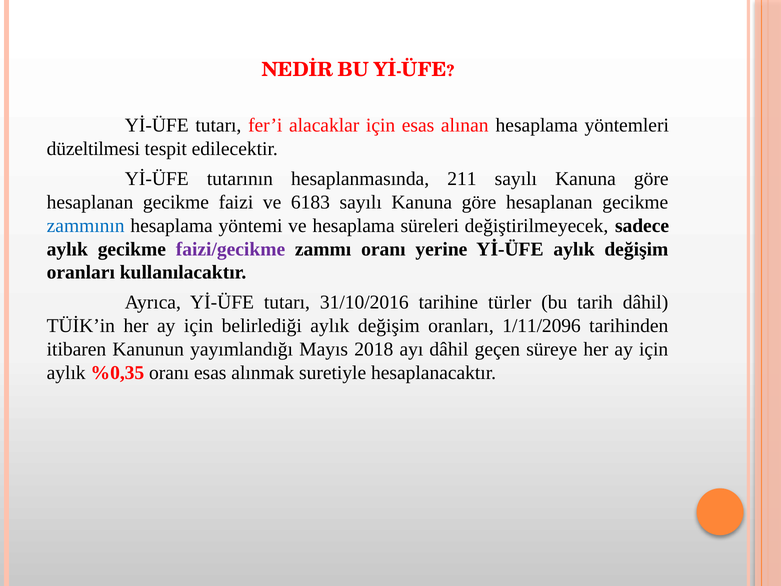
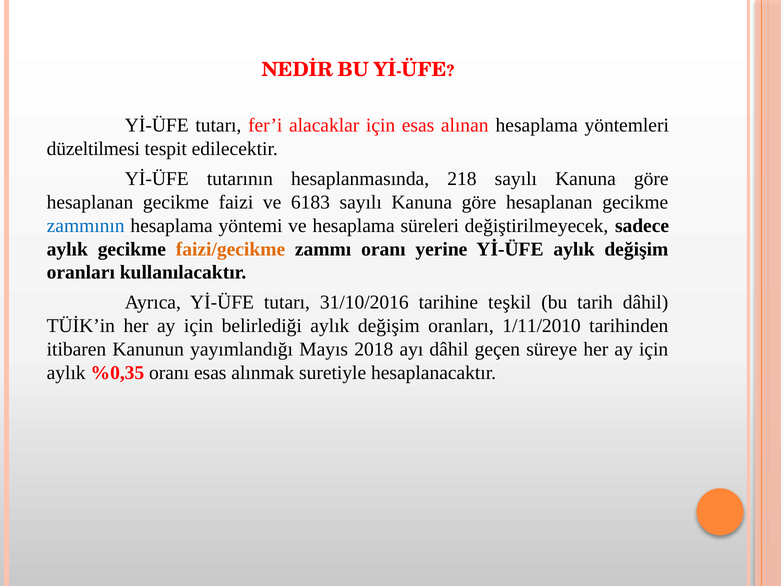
211: 211 -> 218
faizi/gecikme colour: purple -> orange
türler: türler -> teşkil
1/11/2096: 1/11/2096 -> 1/11/2010
